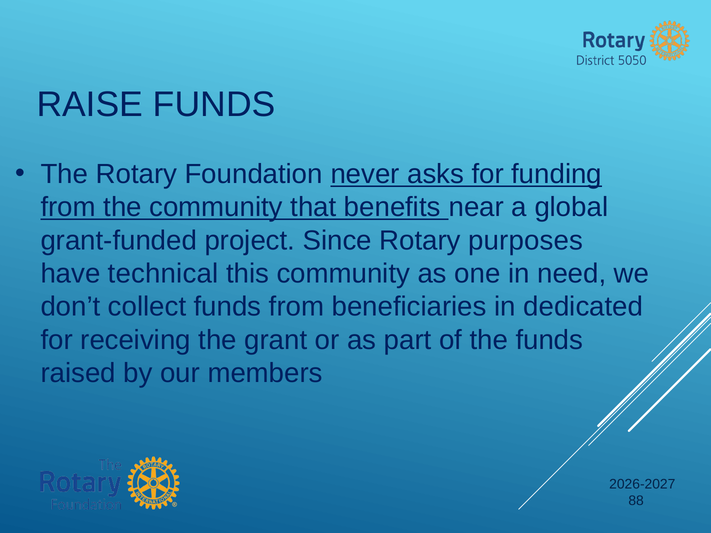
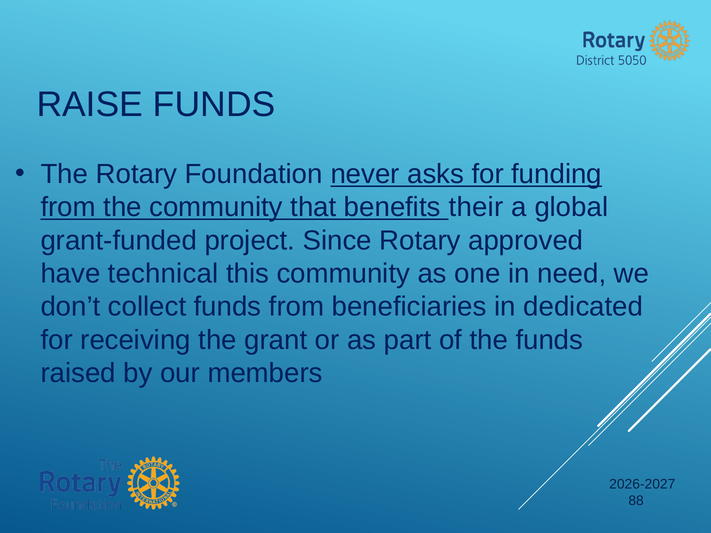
near: near -> their
purposes: purposes -> approved
